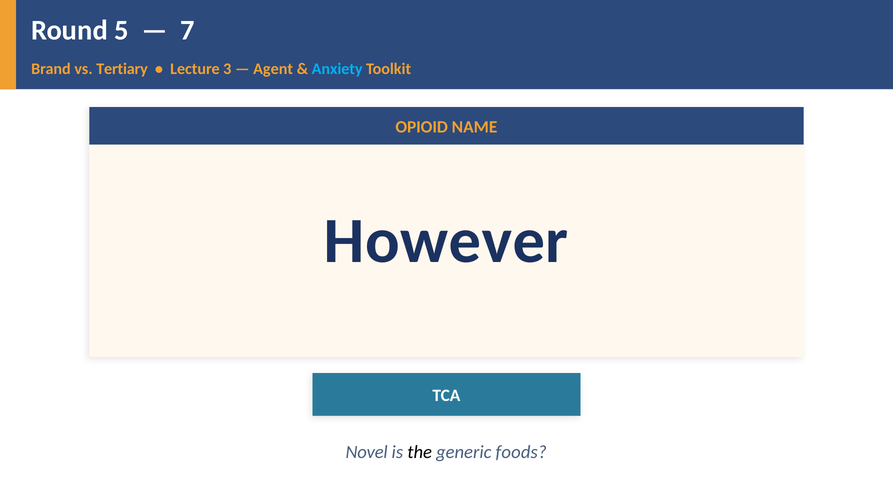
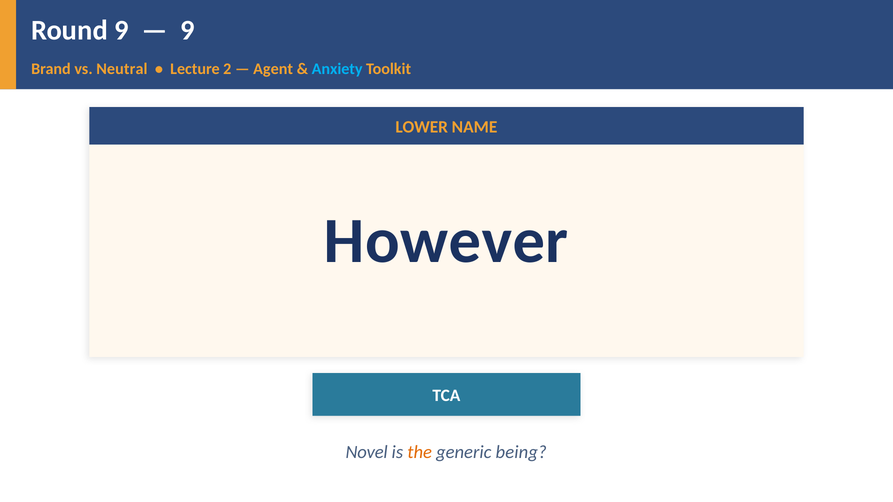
Round 5: 5 -> 9
7 at (188, 31): 7 -> 9
Tertiary: Tertiary -> Neutral
3: 3 -> 2
OPIOID: OPIOID -> LOWER
the colour: black -> orange
foods: foods -> being
